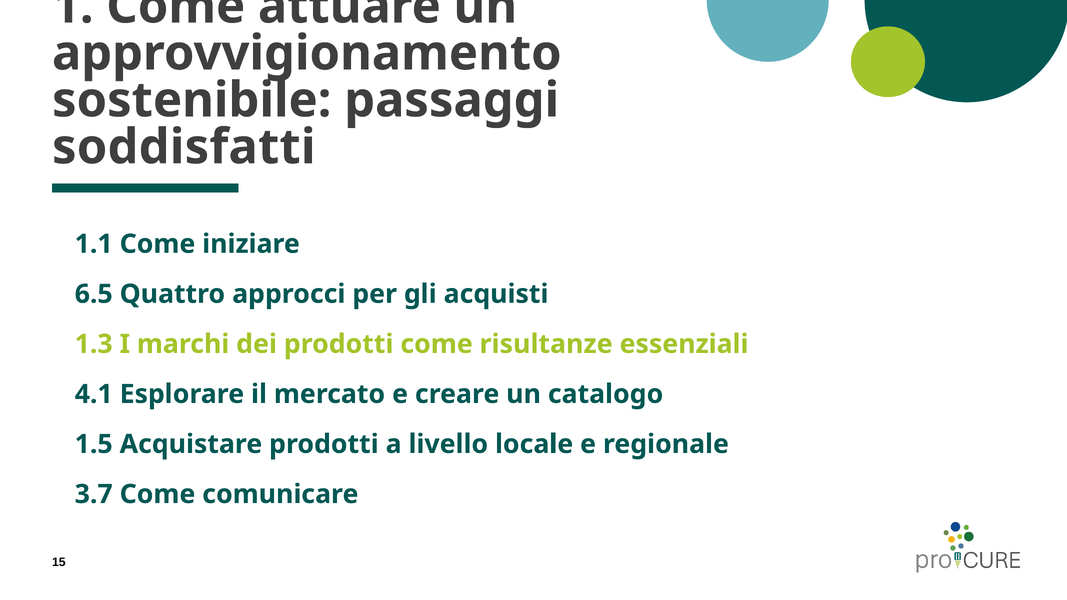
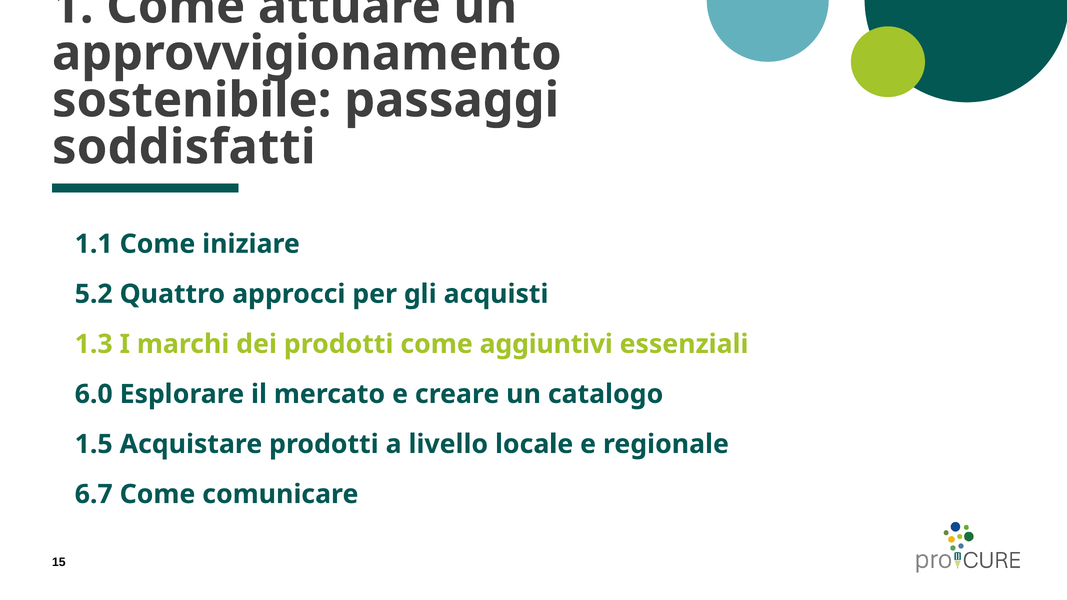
6.5: 6.5 -> 5.2
risultanze: risultanze -> aggiuntivi
4.1: 4.1 -> 6.0
3.7: 3.7 -> 6.7
